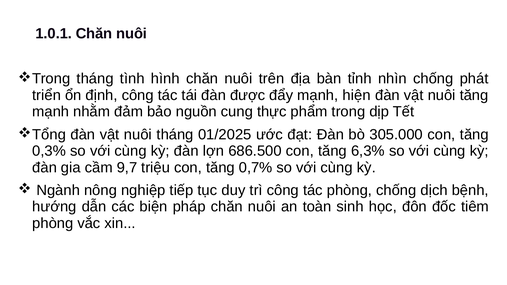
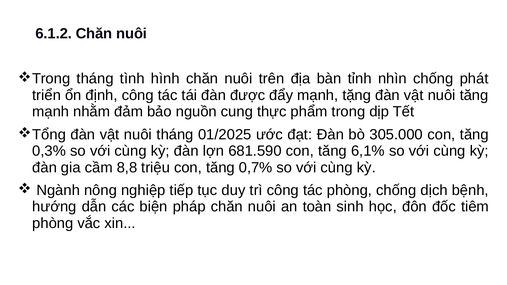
1.0.1: 1.0.1 -> 6.1.2
hiện: hiện -> tặng
686.500: 686.500 -> 681.590
6,3%: 6,3% -> 6,1%
9,7: 9,7 -> 8,8
